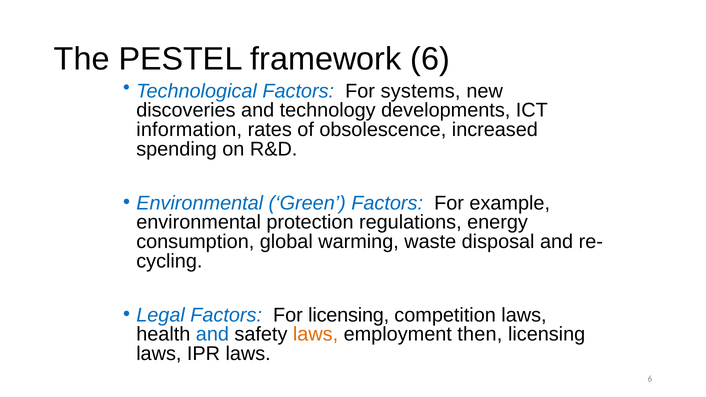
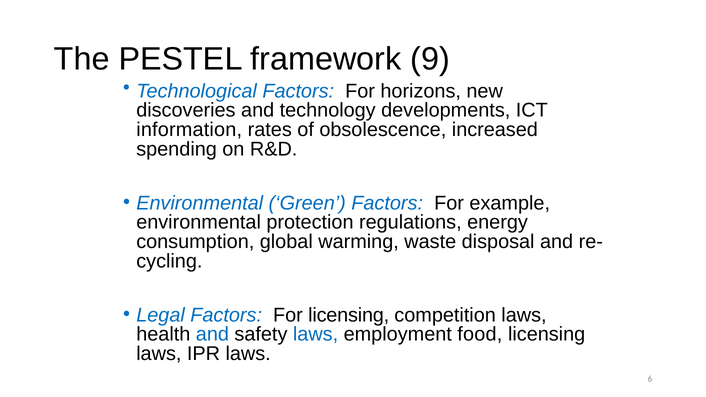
framework 6: 6 -> 9
systems: systems -> horizons
laws at (316, 334) colour: orange -> blue
then: then -> food
